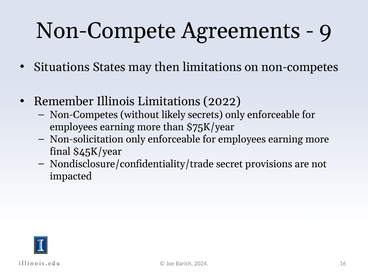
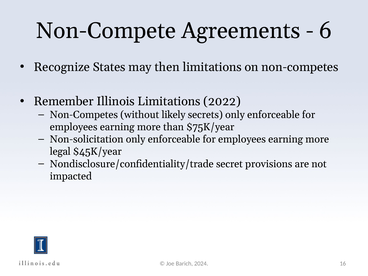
9: 9 -> 6
Situations: Situations -> Recognize
final: final -> legal
